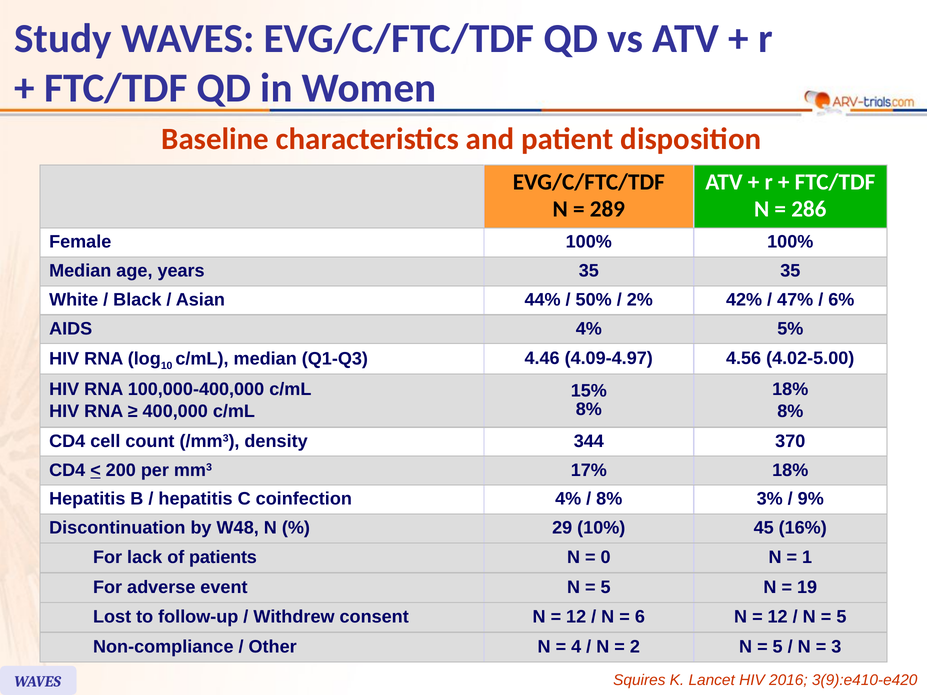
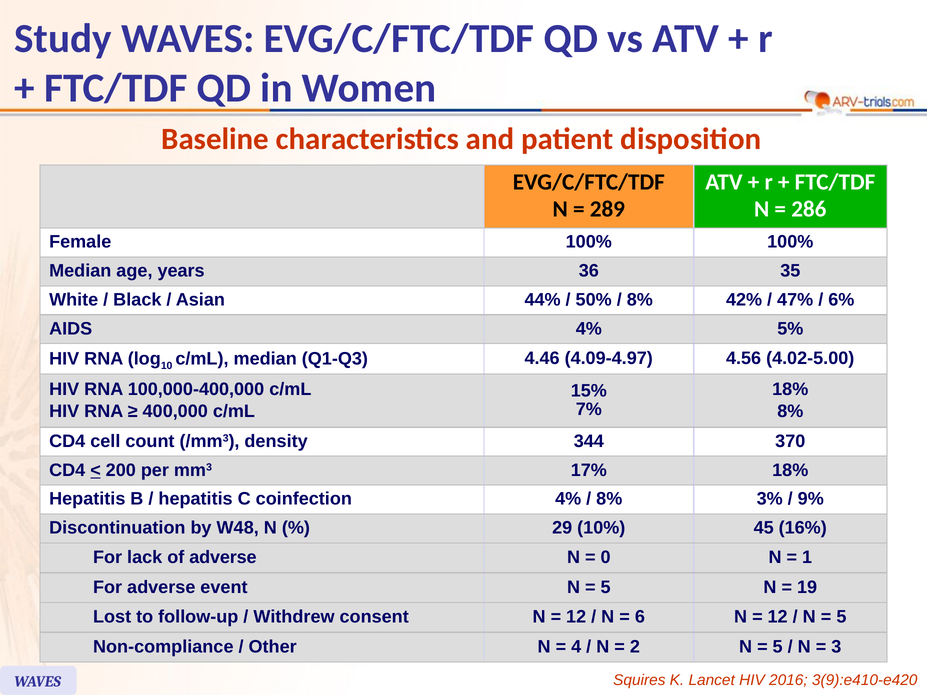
years 35: 35 -> 36
2% at (640, 300): 2% -> 8%
8% at (589, 409): 8% -> 7%
of patients: patients -> adverse
